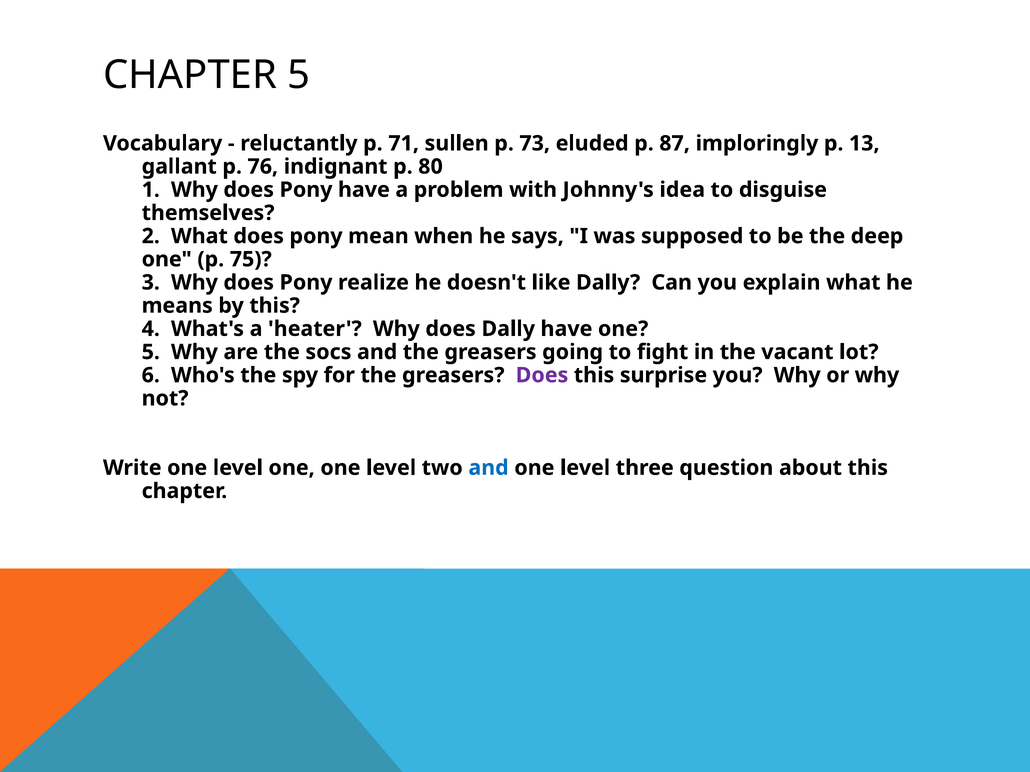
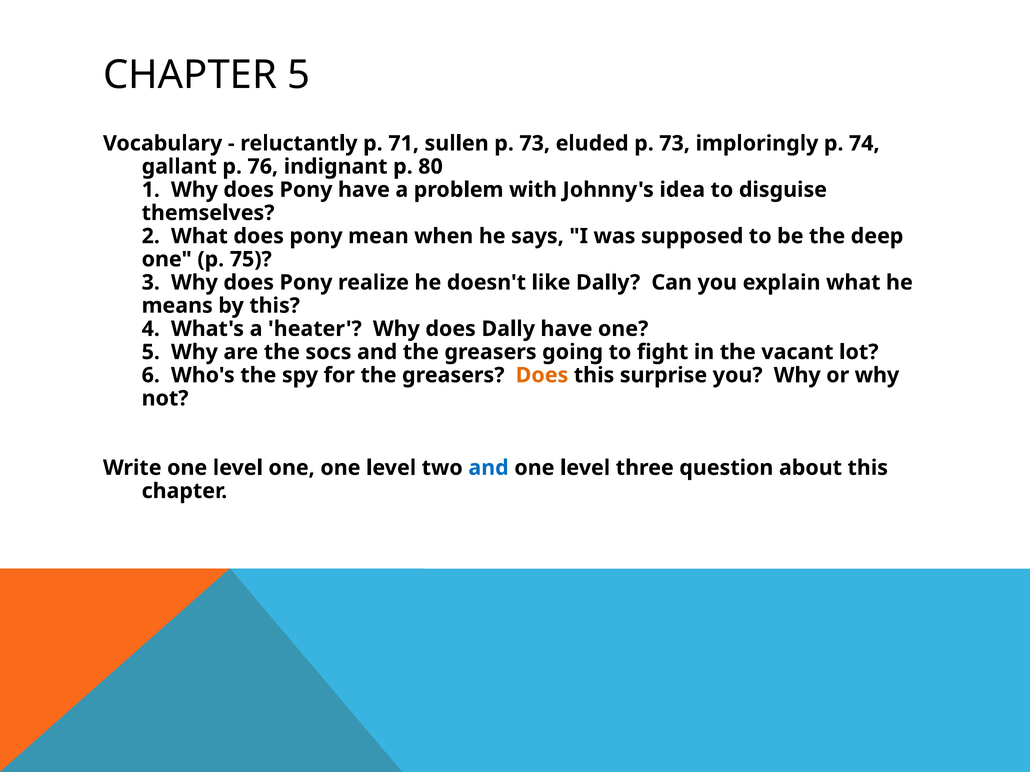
eluded p 87: 87 -> 73
13: 13 -> 74
Does at (542, 375) colour: purple -> orange
